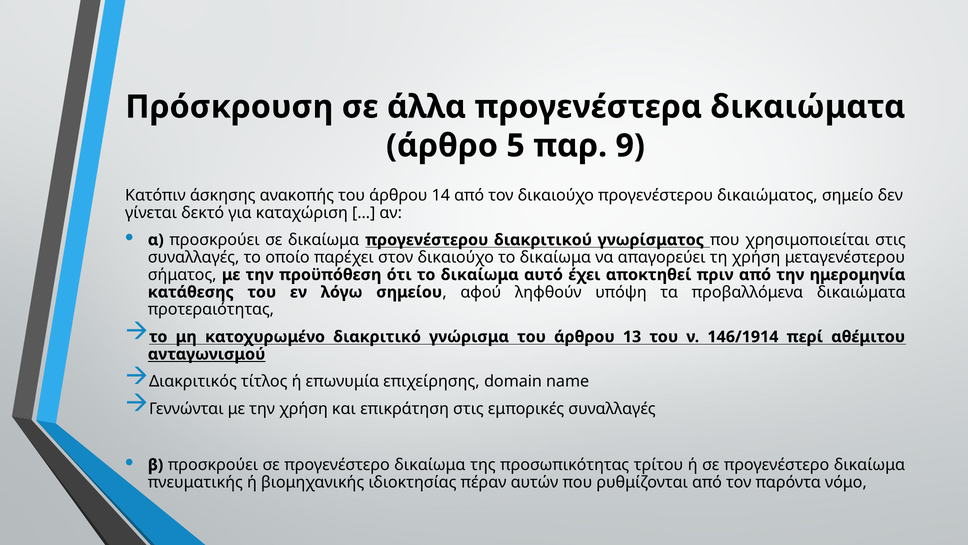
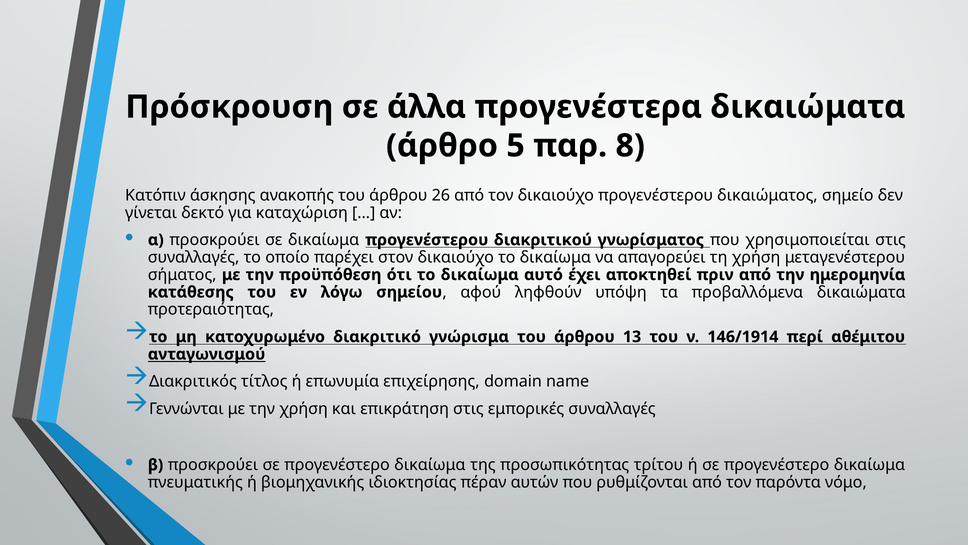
9: 9 -> 8
14: 14 -> 26
